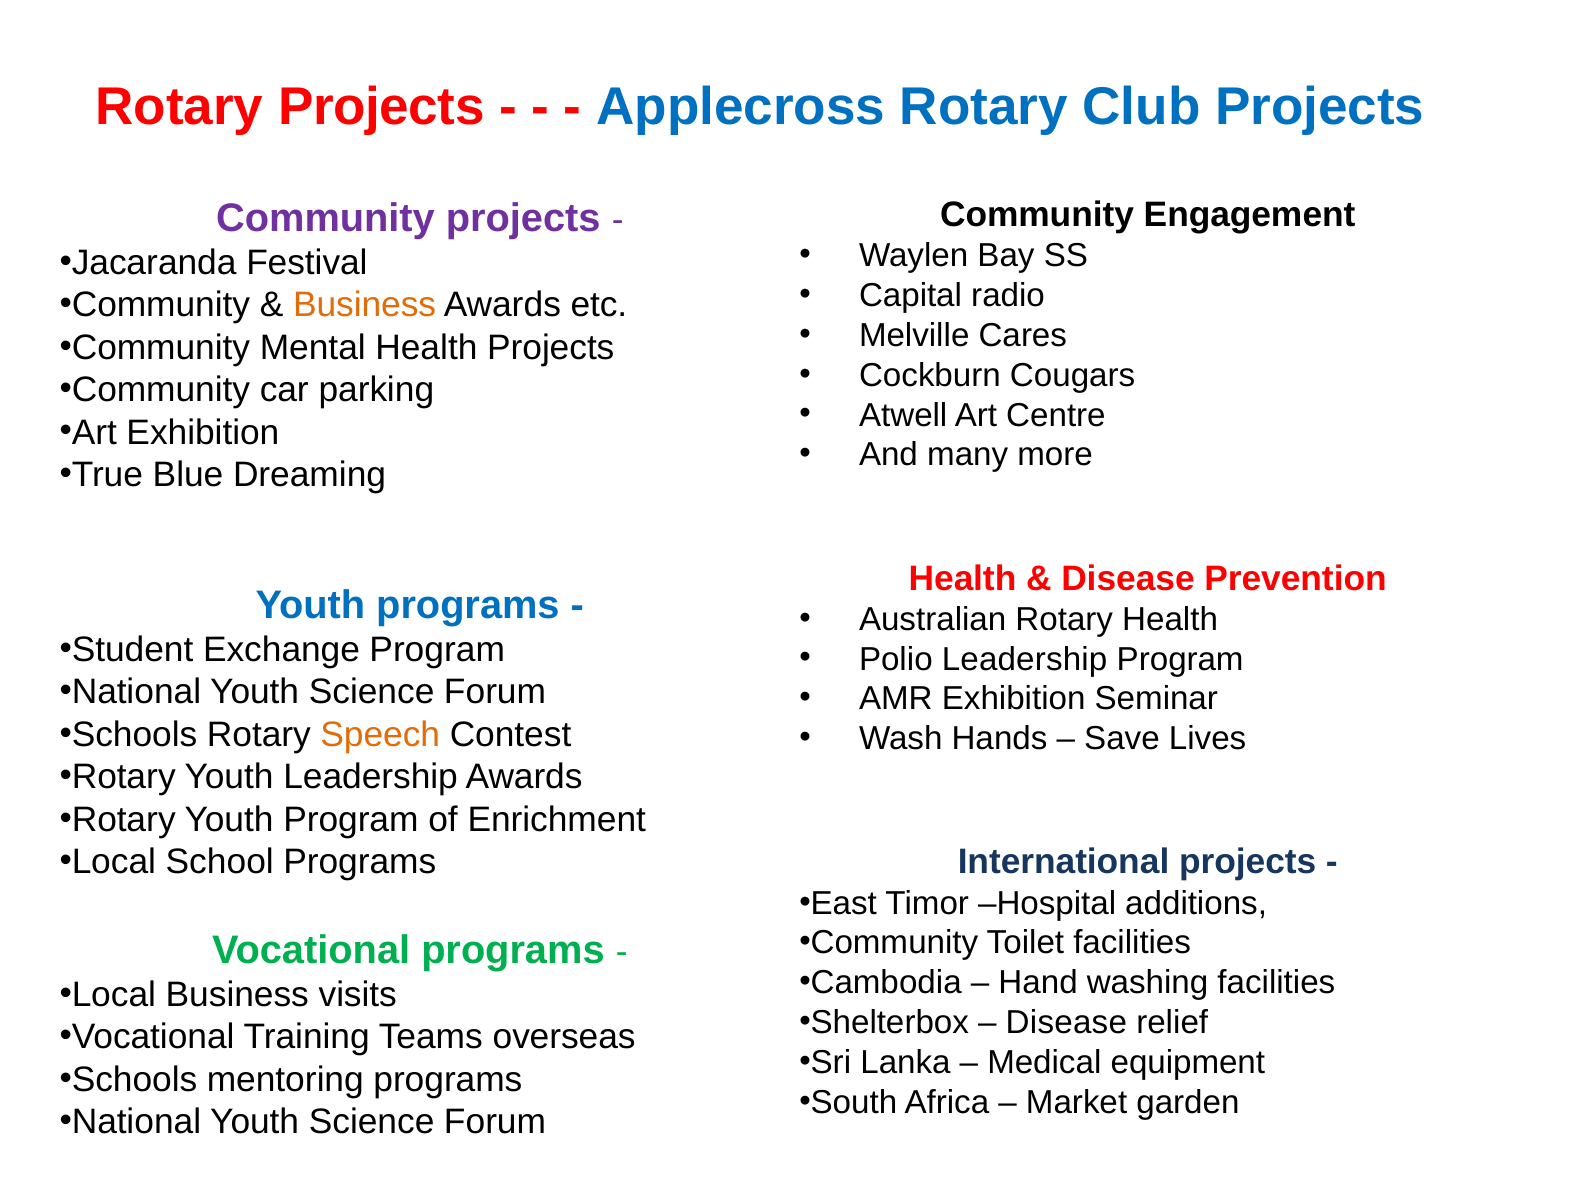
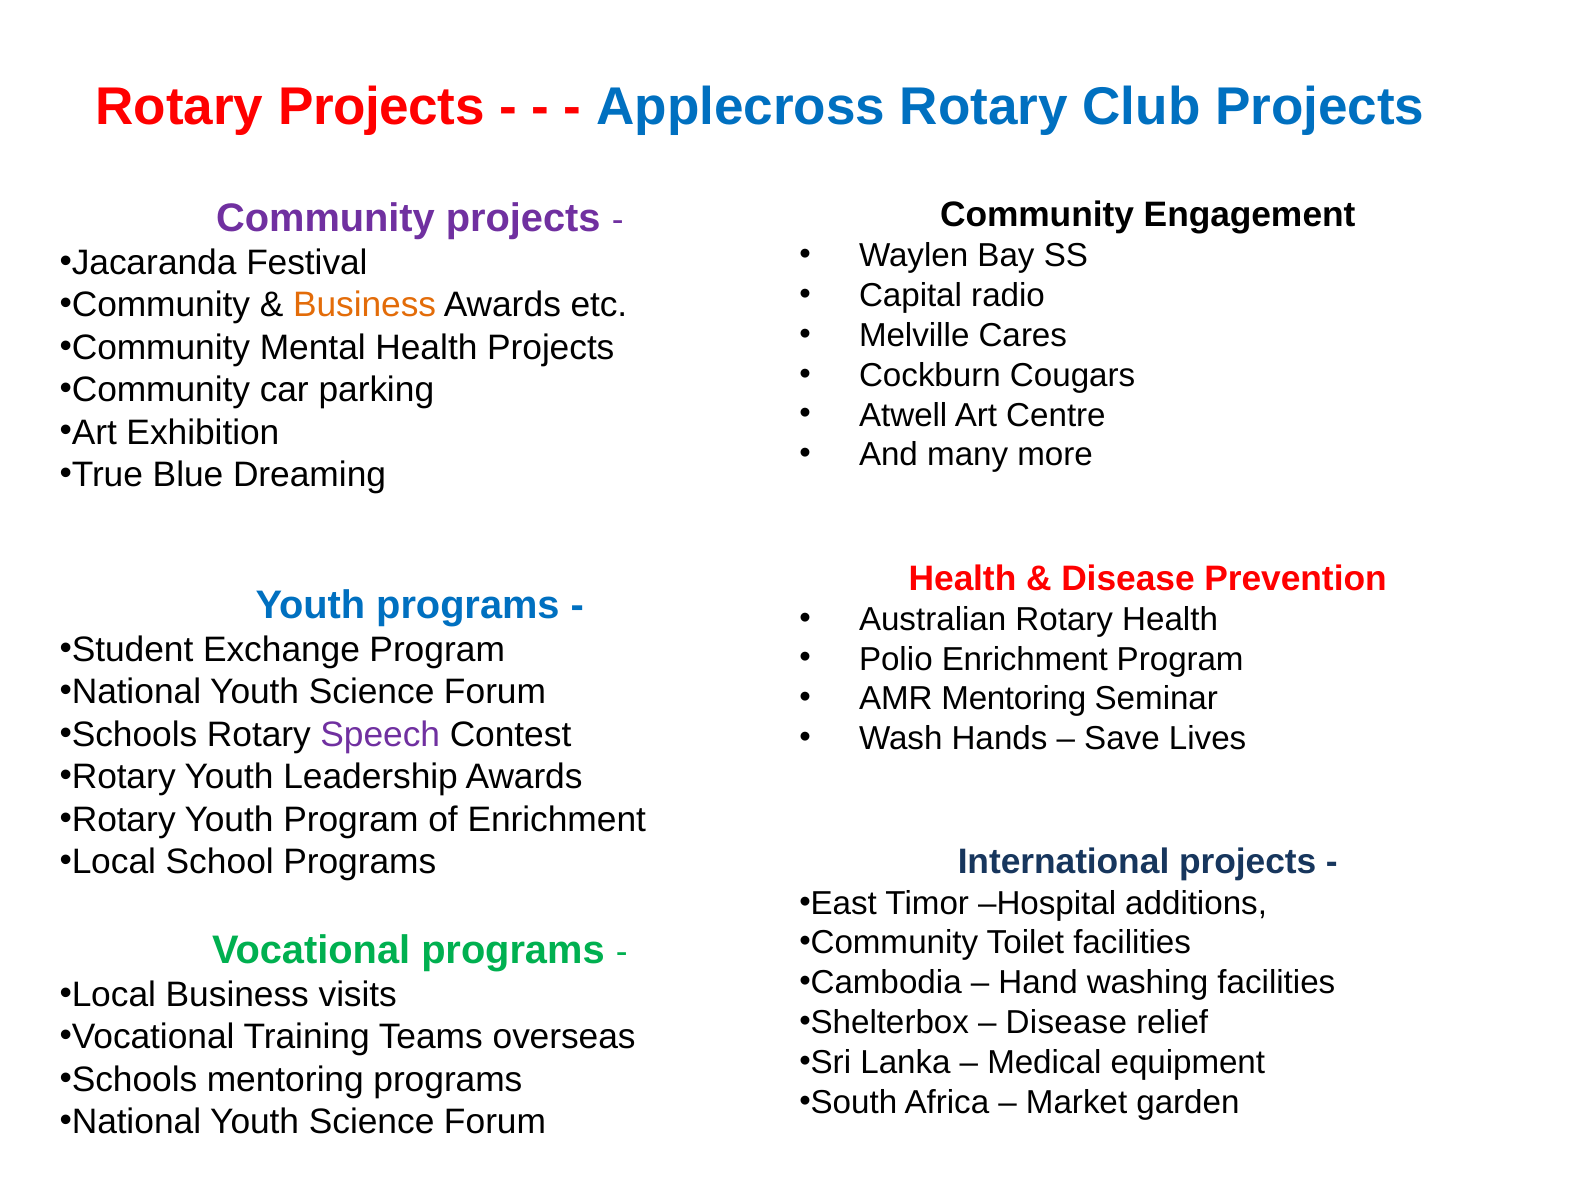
Polio Leadership: Leadership -> Enrichment
AMR Exhibition: Exhibition -> Mentoring
Speech colour: orange -> purple
